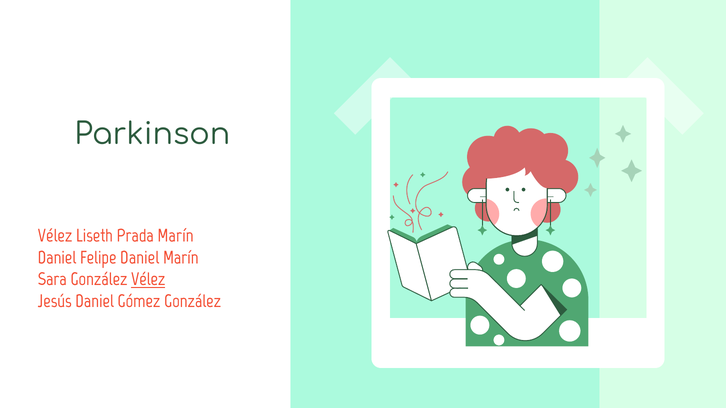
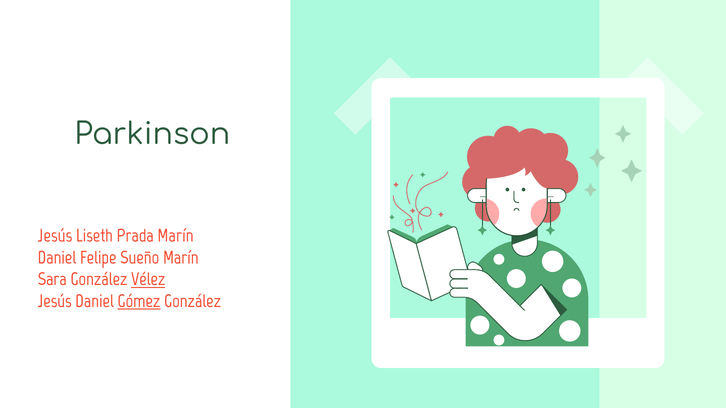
Vélez at (55, 236): Vélez -> Jesús
Felipe Daniel: Daniel -> Sueño
Gómez underline: none -> present
